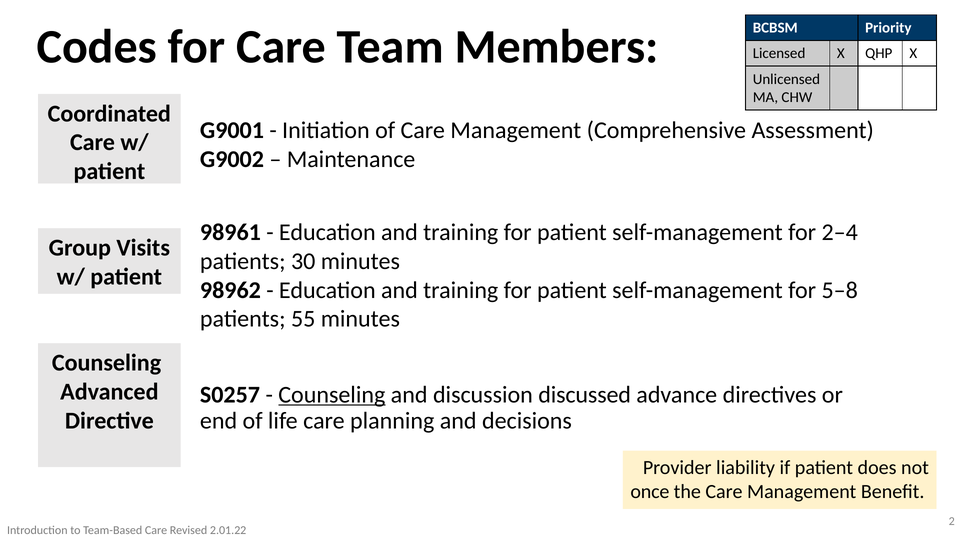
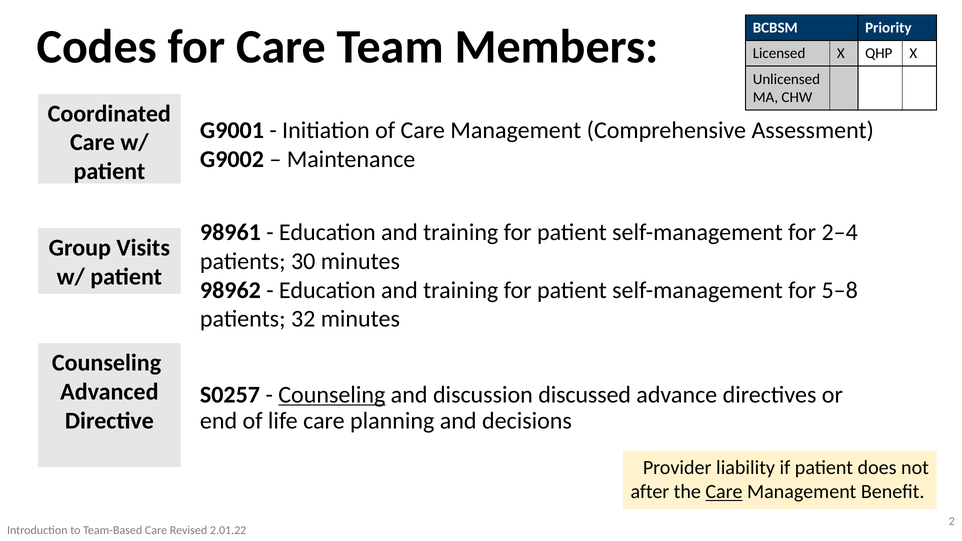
55: 55 -> 32
once: once -> after
Care at (724, 492) underline: none -> present
